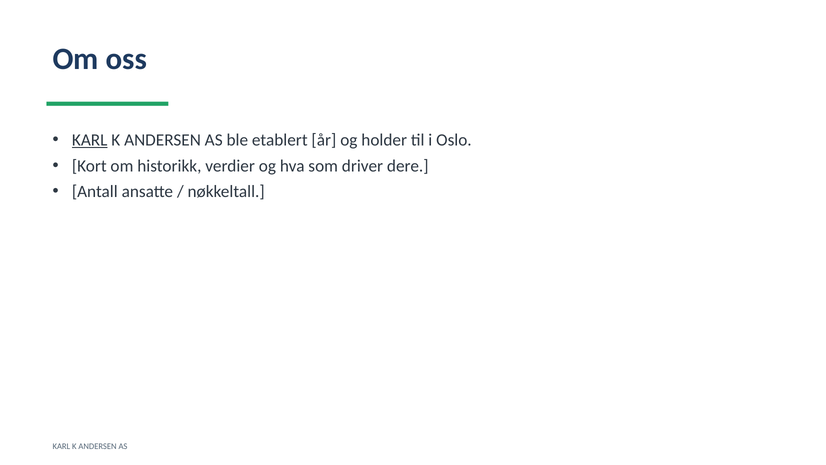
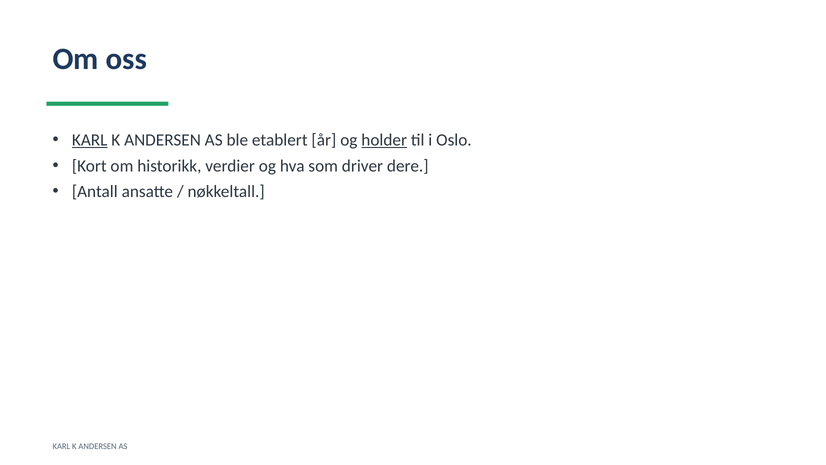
holder underline: none -> present
